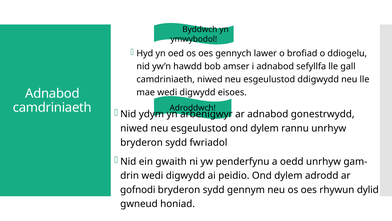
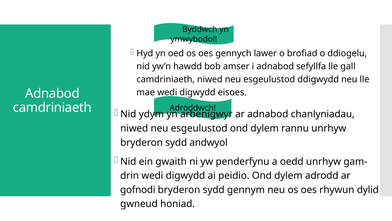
gonestrwydd: gonestrwydd -> chanlyniadau
fwriadol: fwriadol -> andwyol
